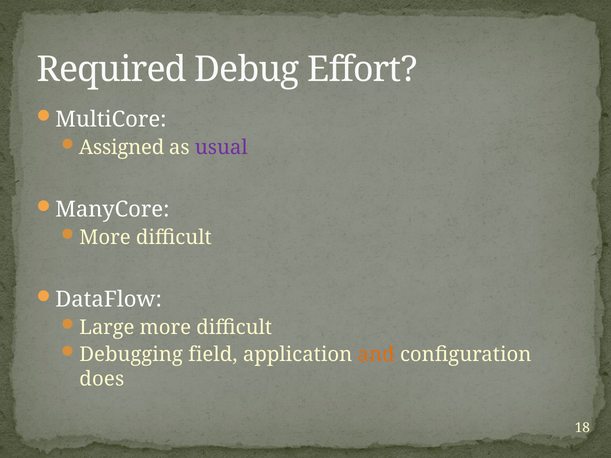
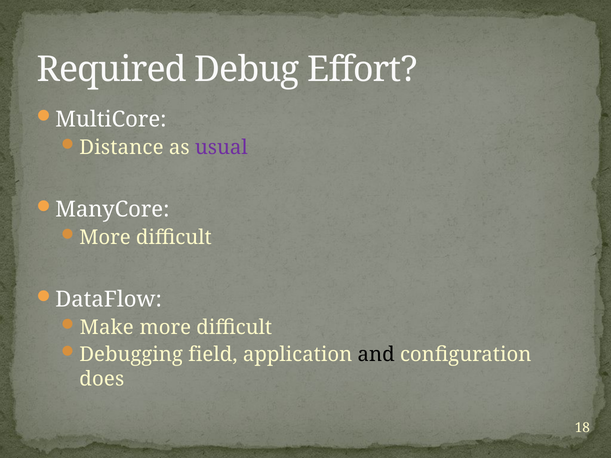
Assigned: Assigned -> Distance
Large: Large -> Make
and colour: orange -> black
